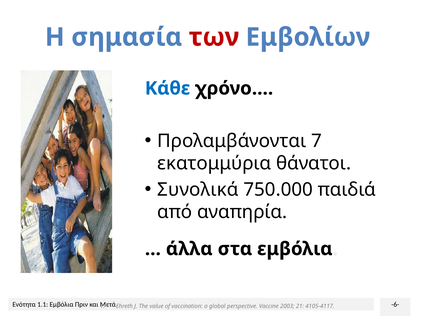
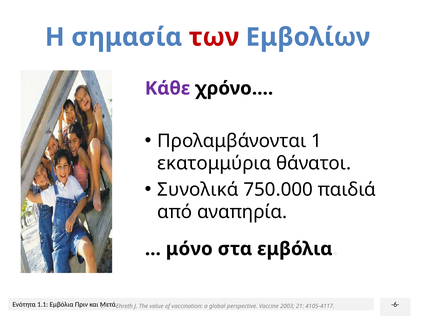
Κάθε colour: blue -> purple
Προλαμβάνονται 7: 7 -> 1
άλλα: άλλα -> μόνο
